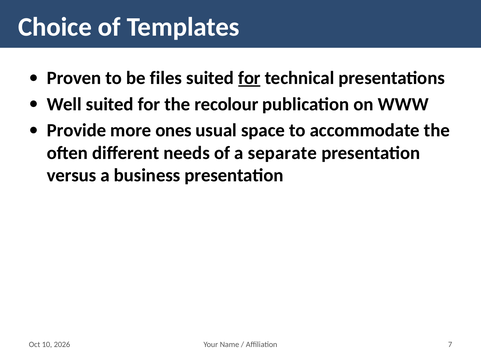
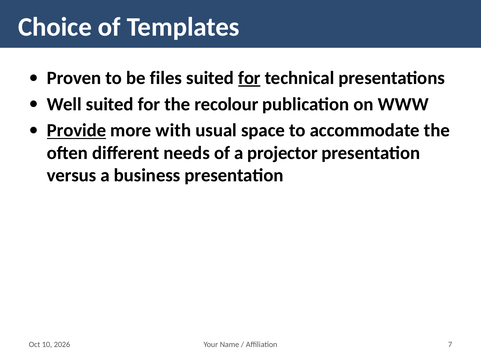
Provide underline: none -> present
ones: ones -> with
separate: separate -> projector
